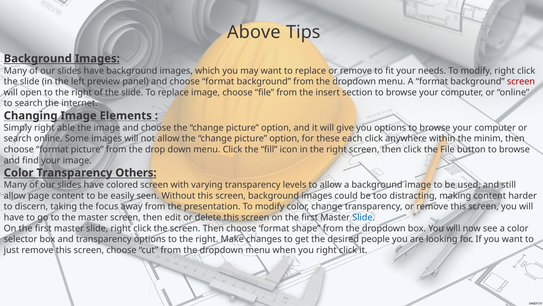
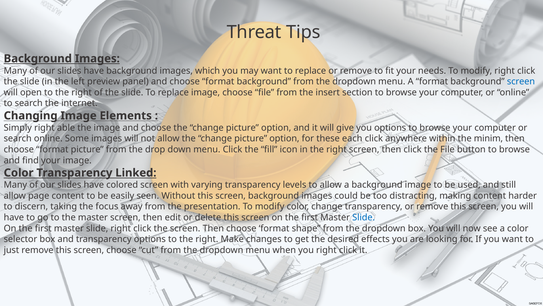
Above: Above -> Threat
screen at (521, 81) colour: red -> blue
Others: Others -> Linked
people: people -> effects
